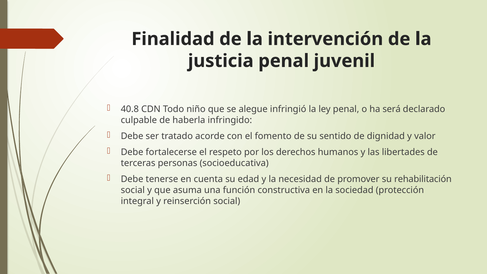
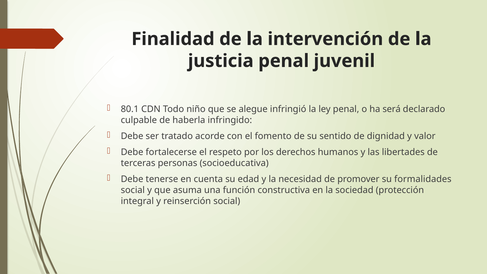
40.8: 40.8 -> 80.1
rehabilitación: rehabilitación -> formalidades
